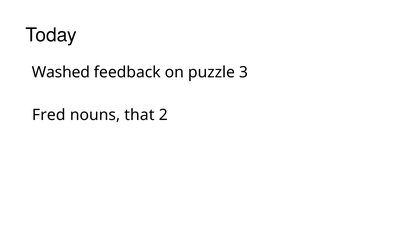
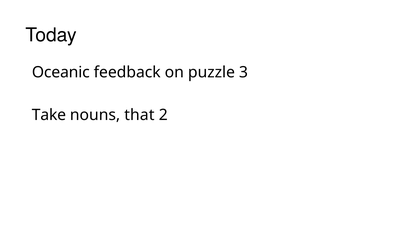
Washed: Washed -> Oceanic
Fred: Fred -> Take
